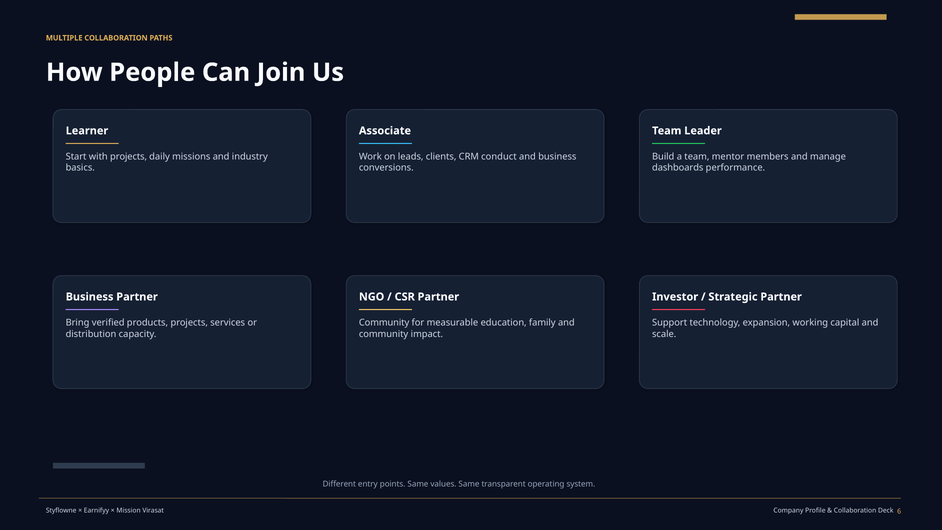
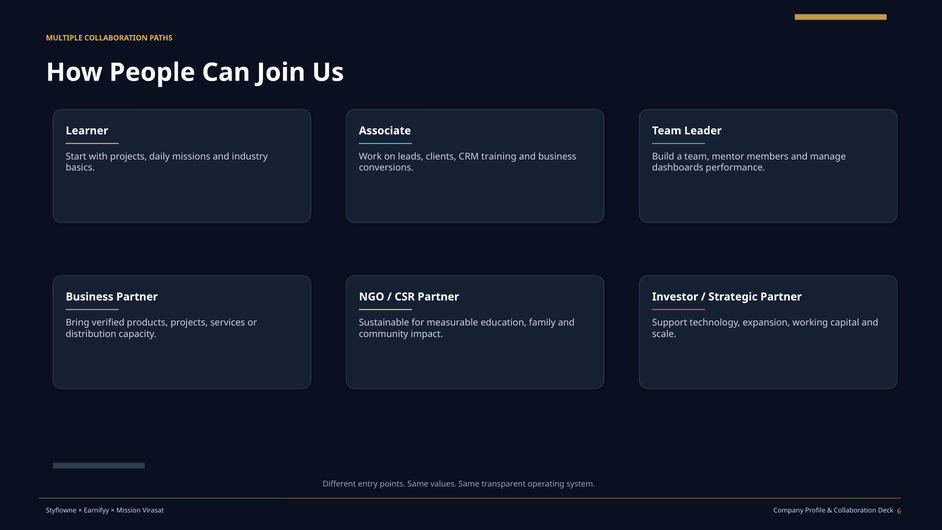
conduct: conduct -> training
Community at (384, 323): Community -> Sustainable
